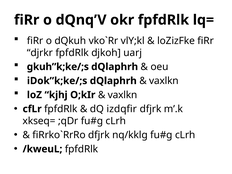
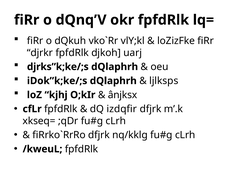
gkuh”k;ke/;s: gkuh”k;ke/;s -> djrks”k;ke/;s
vaxlkn at (164, 81): vaxlkn -> ljlksps
vaxlkn at (123, 95): vaxlkn -> ânjksx
